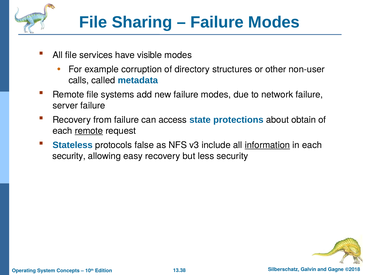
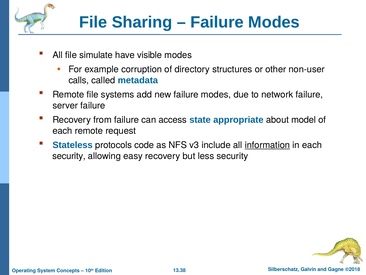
services: services -> simulate
protections: protections -> appropriate
obtain: obtain -> model
remote at (89, 131) underline: present -> none
false: false -> code
